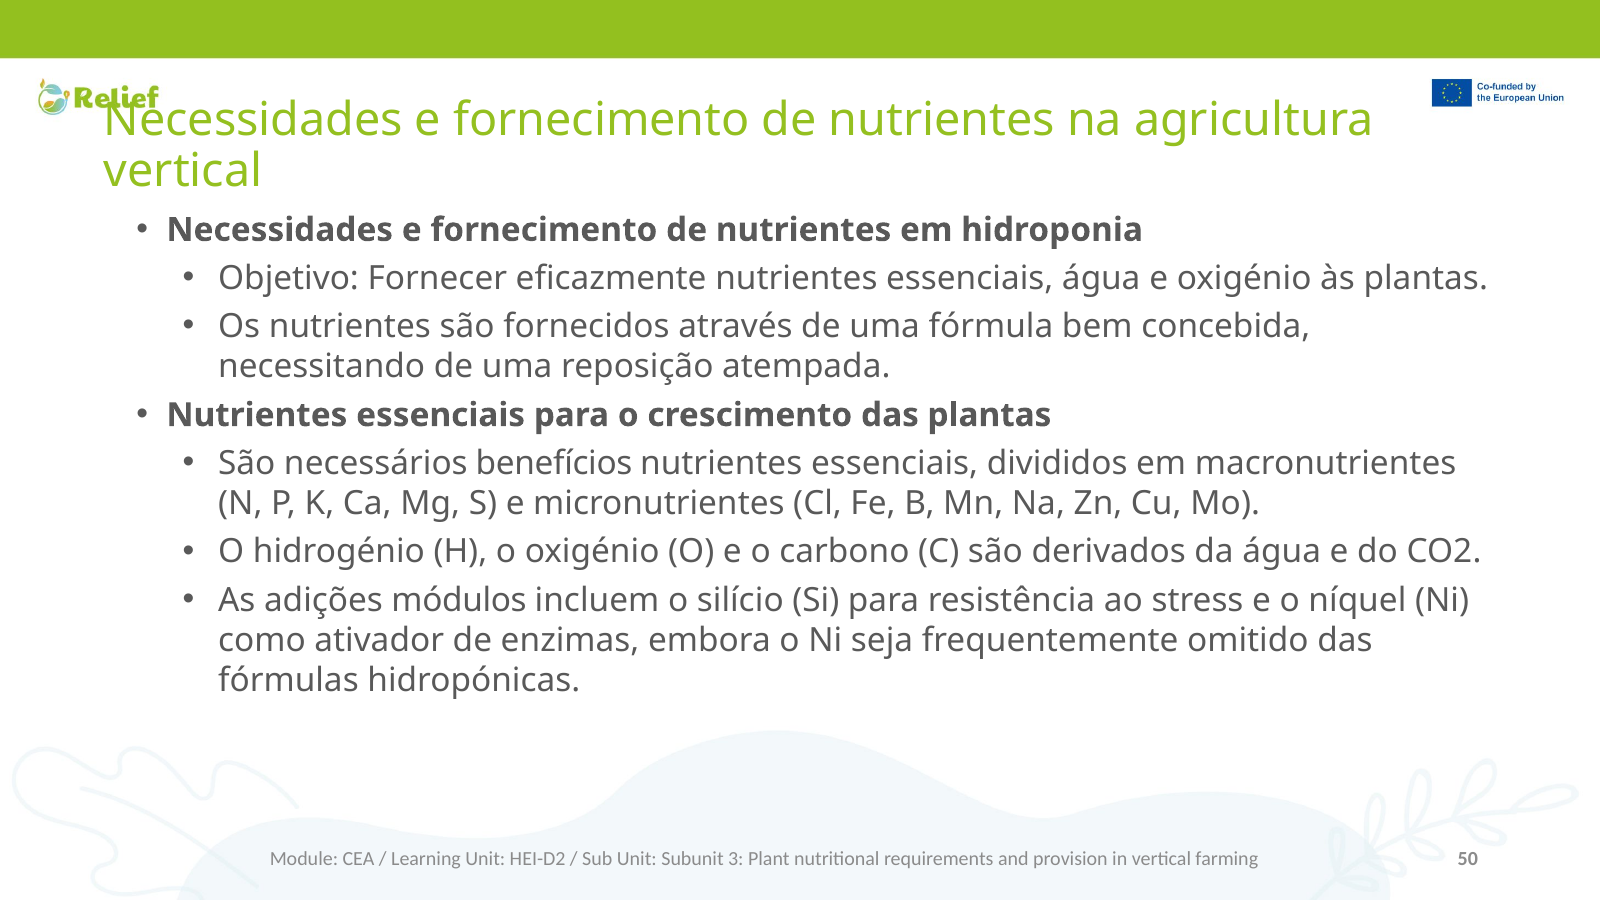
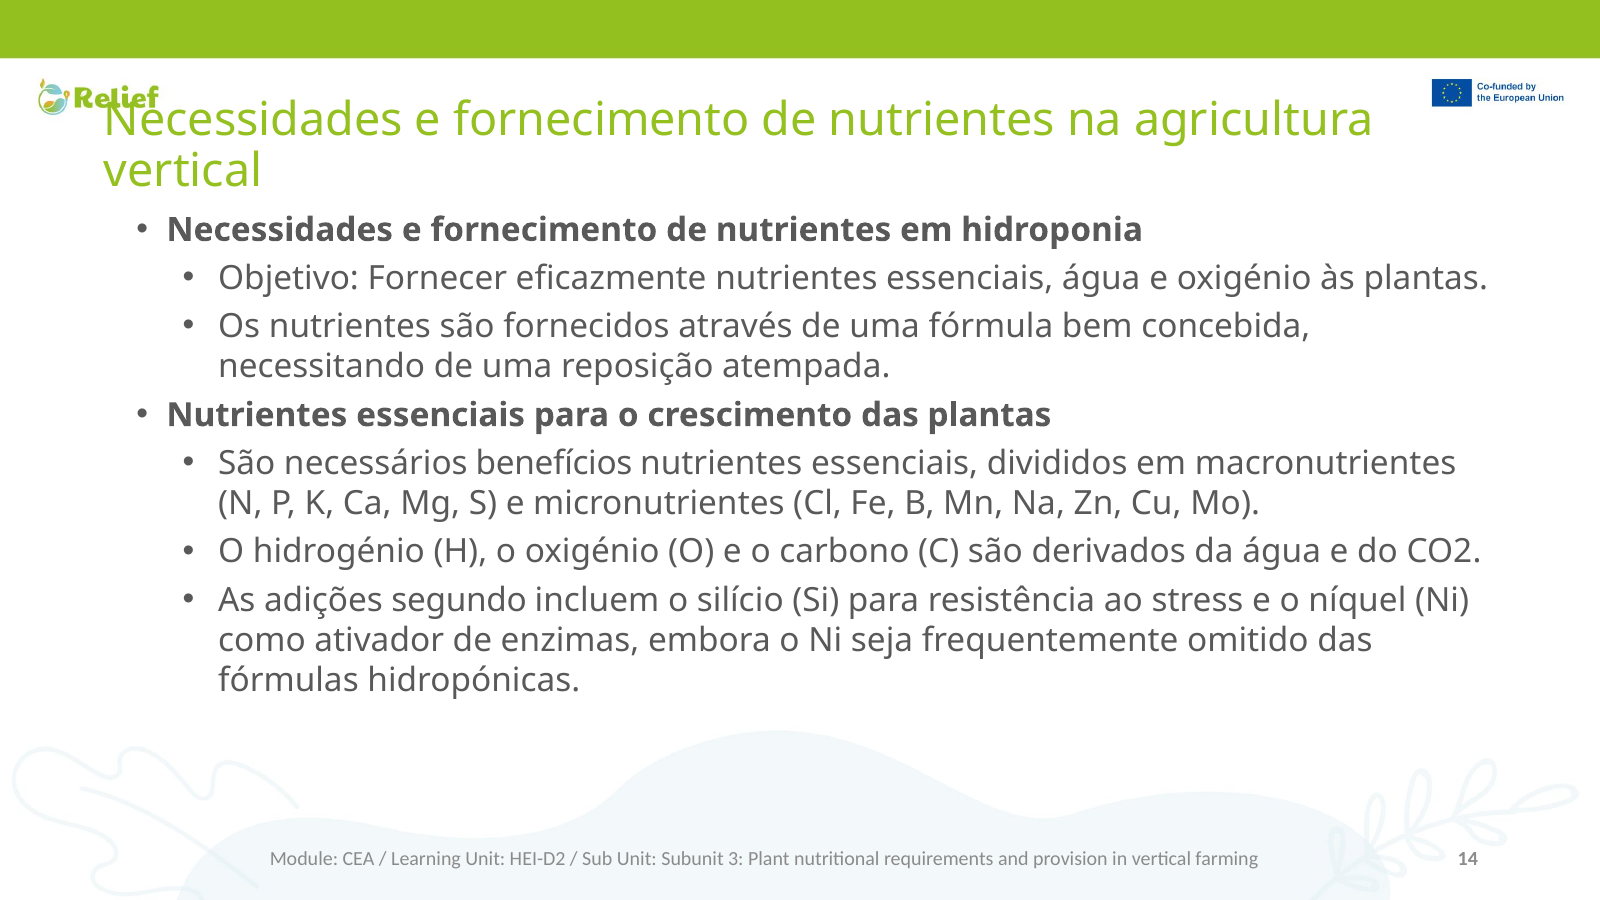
módulos: módulos -> segundo
50: 50 -> 14
